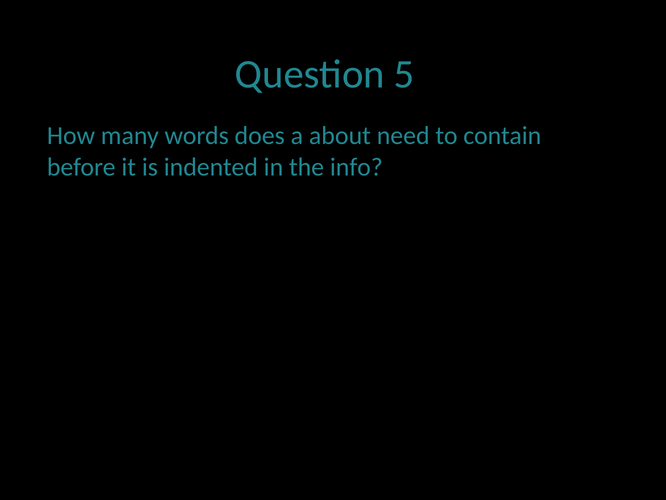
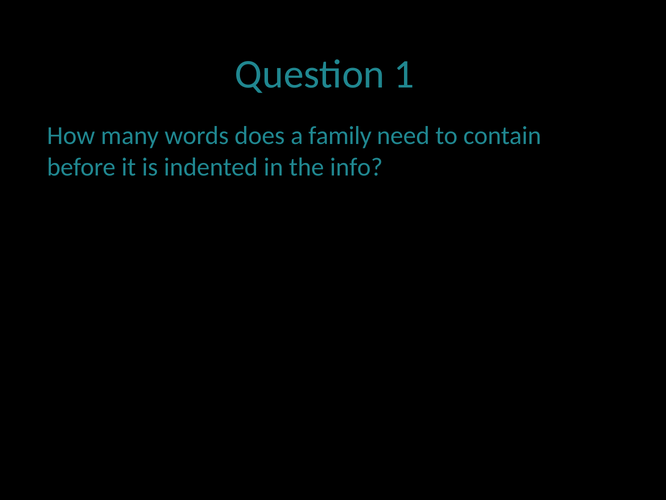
5: 5 -> 1
about: about -> family
